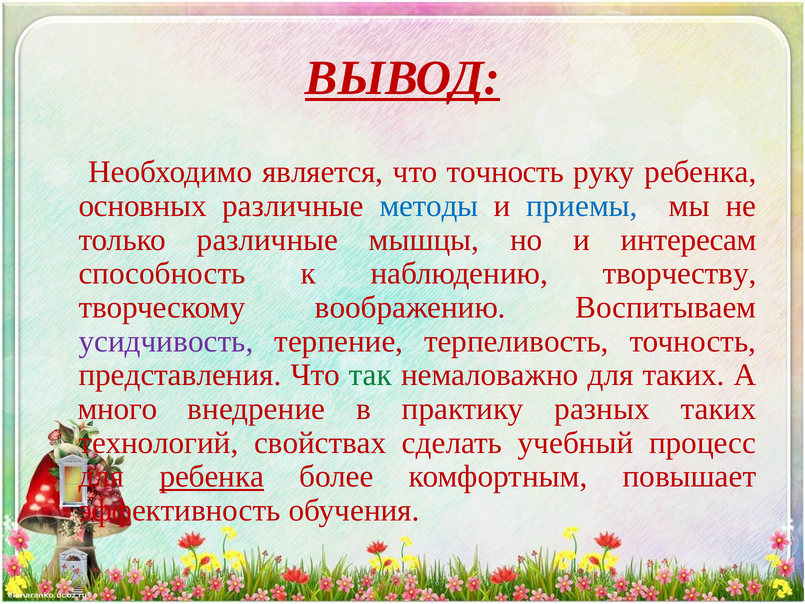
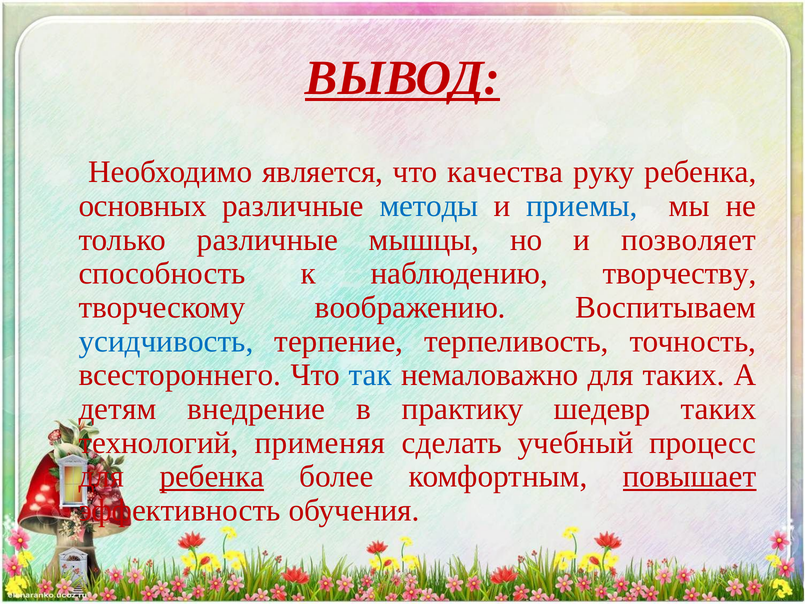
что точность: точность -> качества
интересам: интересам -> позволяет
усидчивость colour: purple -> blue
представления: представления -> всестороннего
так colour: green -> blue
много: много -> детям
разных: разных -> шедевр
свойствах: свойствах -> применяя
повышает underline: none -> present
